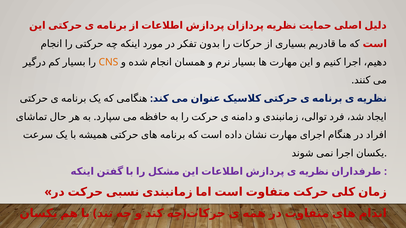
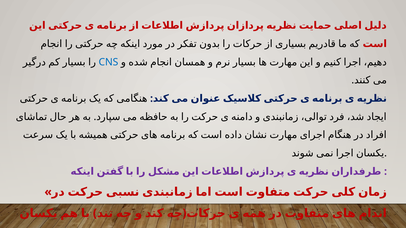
CNS colour: orange -> blue
